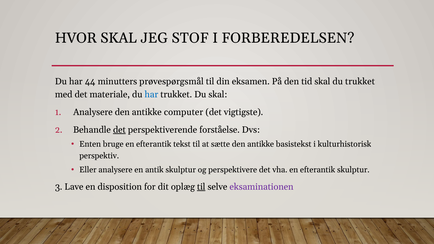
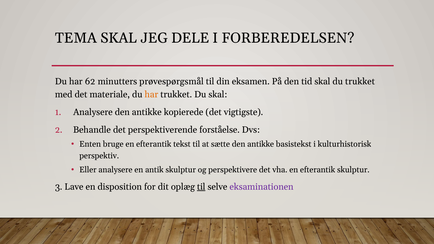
HVOR: HVOR -> TEMA
STOF: STOF -> DELE
44: 44 -> 62
har at (151, 95) colour: blue -> orange
computer: computer -> kopierede
det at (119, 130) underline: present -> none
